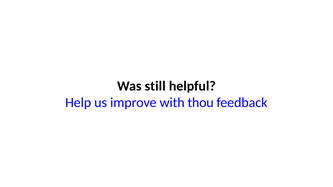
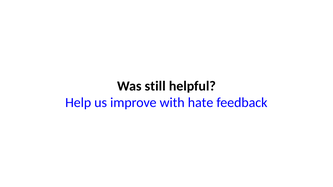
thou: thou -> hate
